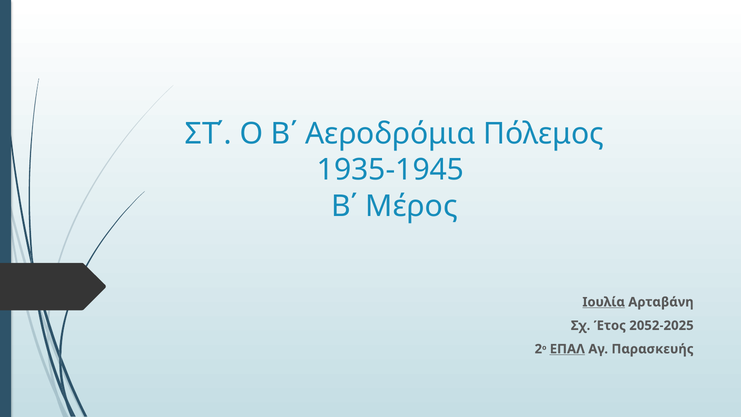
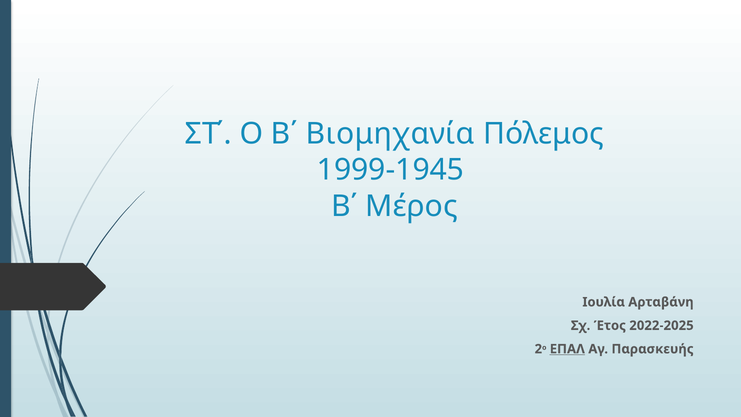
Αεροδρόμια: Αεροδρόμια -> Βιομηχανία
1935-1945: 1935-1945 -> 1999-1945
Ιουλία underline: present -> none
2052-2025: 2052-2025 -> 2022-2025
